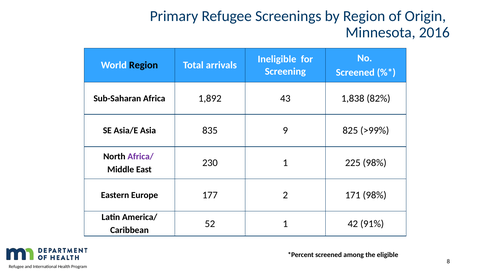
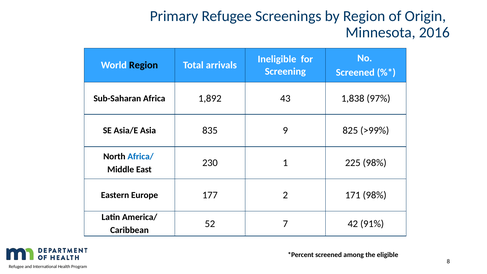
82%: 82% -> 97%
Africa/ colour: purple -> blue
52 1: 1 -> 7
